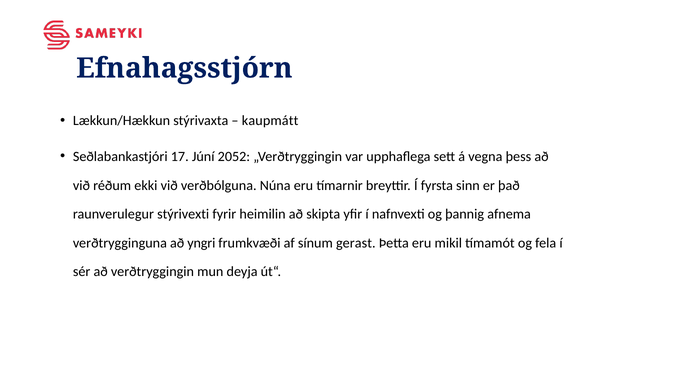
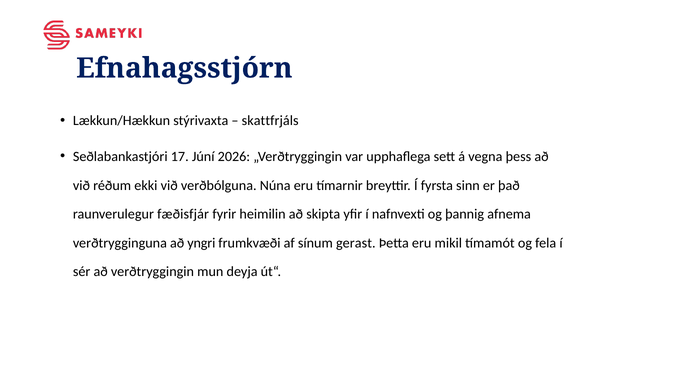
kaupmátt: kaupmátt -> skattfrjáls
2052: 2052 -> 2026
stýrivexti: stýrivexti -> fæðisfjár
